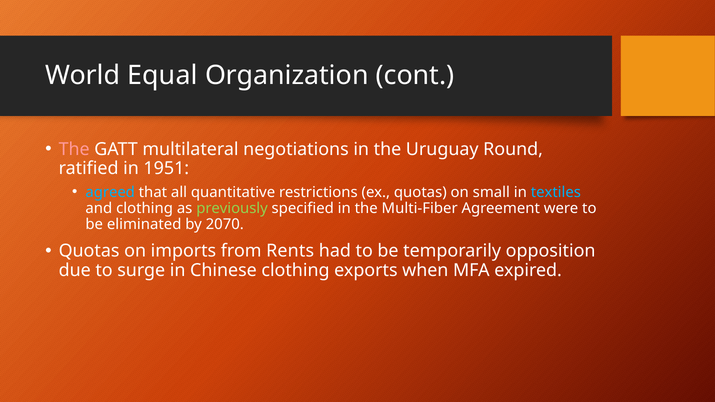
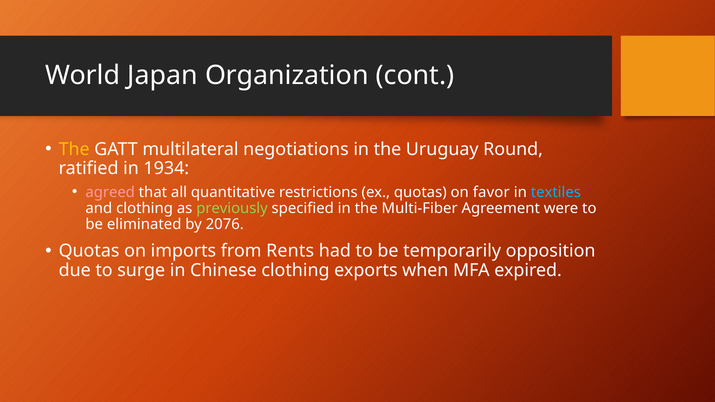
Equal: Equal -> Japan
The at (74, 149) colour: pink -> yellow
1951: 1951 -> 1934
agreed colour: light blue -> pink
small: small -> favor
2070: 2070 -> 2076
